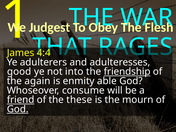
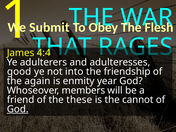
Judgest: Judgest -> Submit
friendship underline: present -> none
able: able -> year
consume: consume -> members
friend underline: present -> none
mourn: mourn -> cannot
